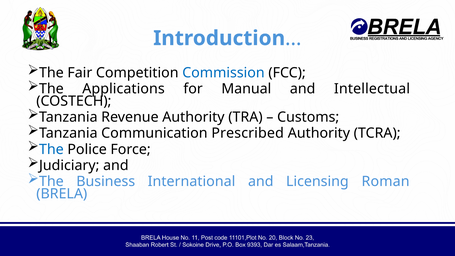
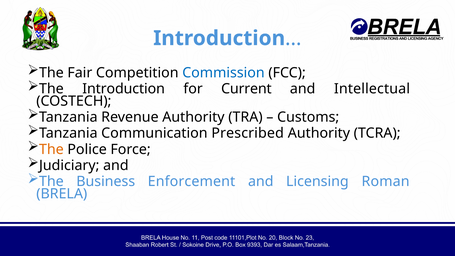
The Applications: Applications -> Introduction
Manual: Manual -> Current
The at (51, 149) colour: blue -> orange
International: International -> Enforcement
